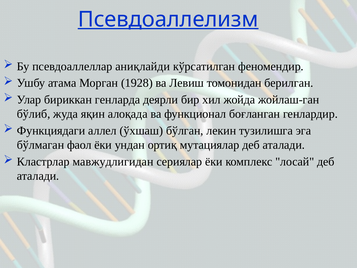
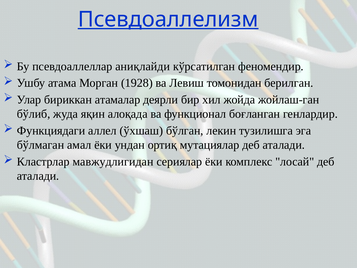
генларда: генларда -> атамалар
фаол: фаол -> амал
